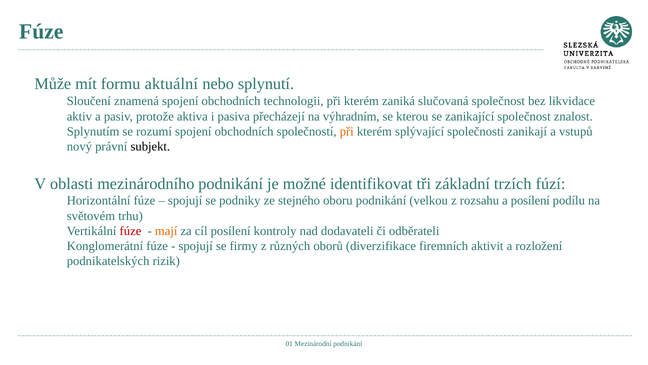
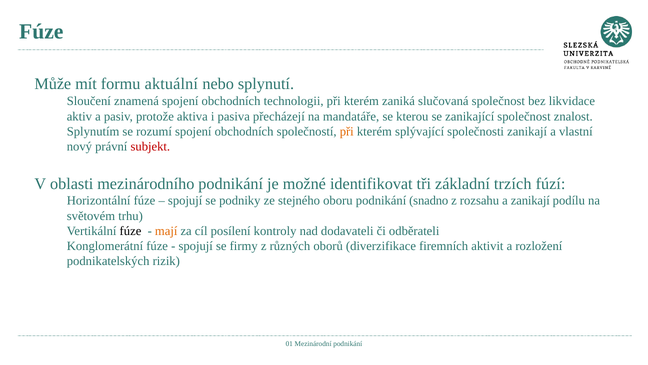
výhradním: výhradním -> mandatáře
vstupů: vstupů -> vlastní
subjekt colour: black -> red
velkou: velkou -> snadno
a posílení: posílení -> zanikají
fúze at (130, 231) colour: red -> black
